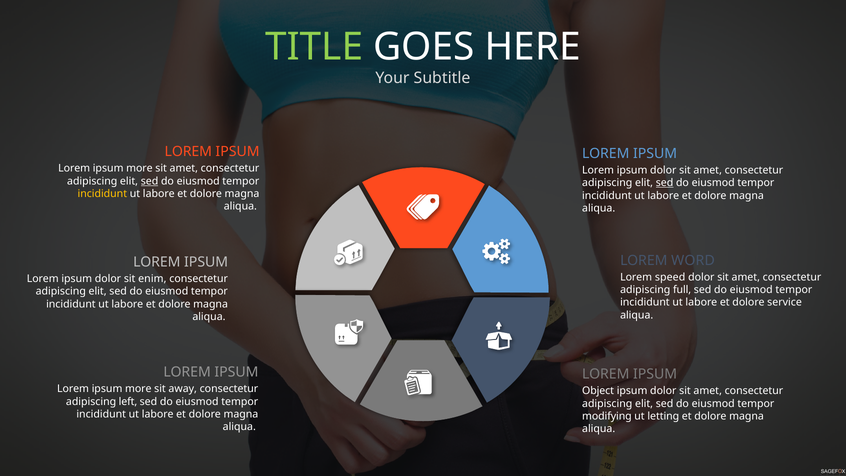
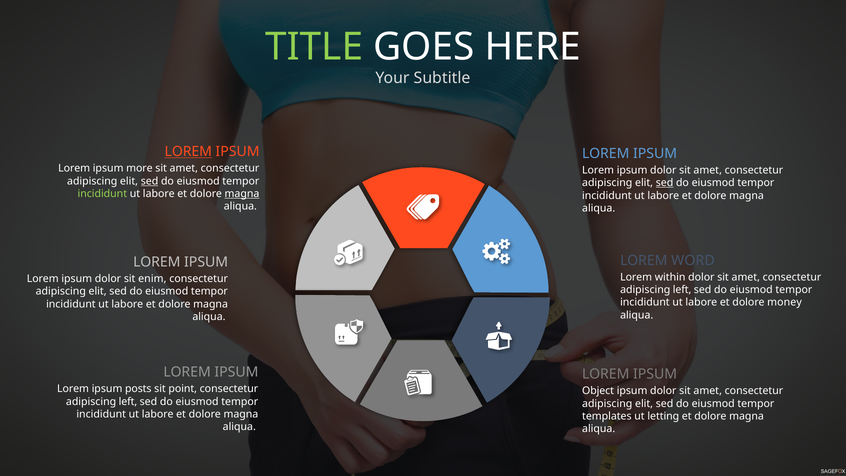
LOREM at (188, 152) underline: none -> present
incididunt at (102, 194) colour: yellow -> light green
magna at (242, 194) underline: none -> present
speed: speed -> within
full at (682, 290): full -> left
service: service -> money
more at (138, 389): more -> posts
away: away -> point
modifying: modifying -> templates
